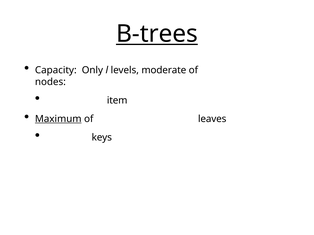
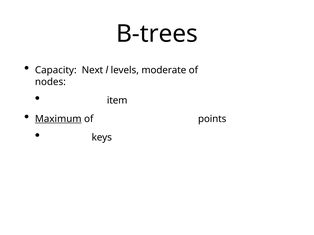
B-trees underline: present -> none
Only: Only -> Next
leaves: leaves -> points
